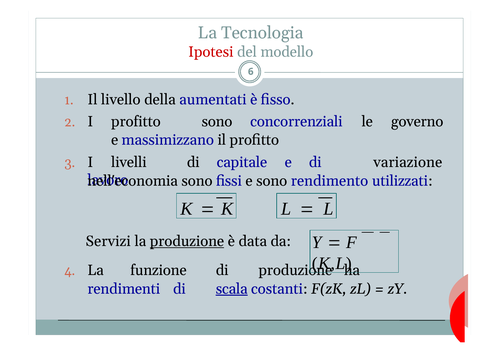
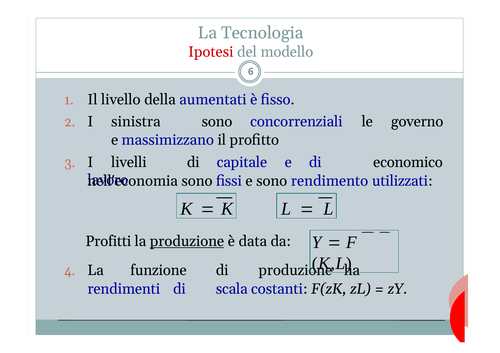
I profitto: profitto -> sinistra
variazione: variazione -> economico
Servizi: Servizi -> Profitti
scala underline: present -> none
